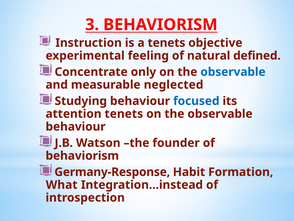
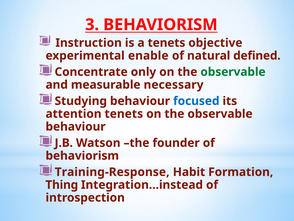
feeling: feeling -> enable
observable at (233, 72) colour: blue -> green
neglected: neglected -> necessary
Germany-Response: Germany-Response -> Training-Response
What: What -> Thing
